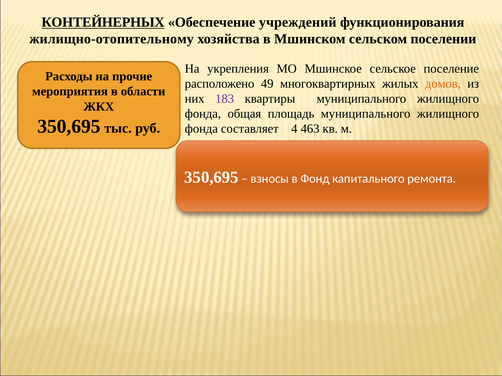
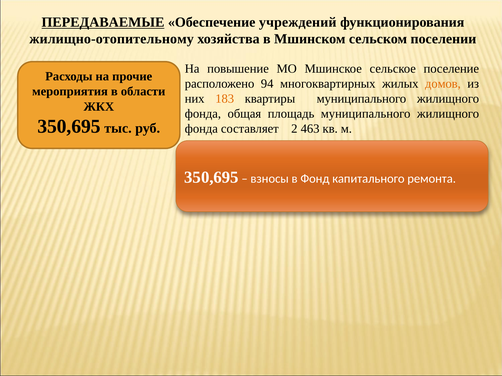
КОНТЕЙНЕРНЫХ: КОНТЕЙНЕРНЫХ -> ПЕРЕДАВАЕМЫЕ
укрепления: укрепления -> повышение
49: 49 -> 94
183 colour: purple -> orange
4: 4 -> 2
